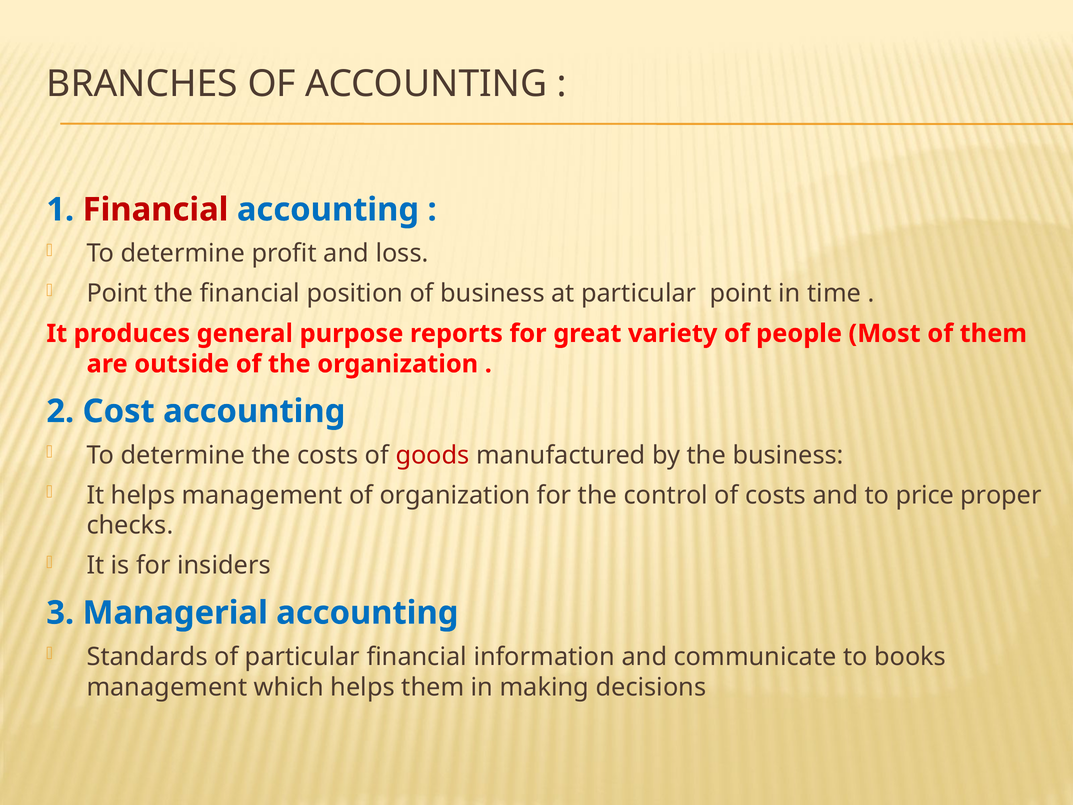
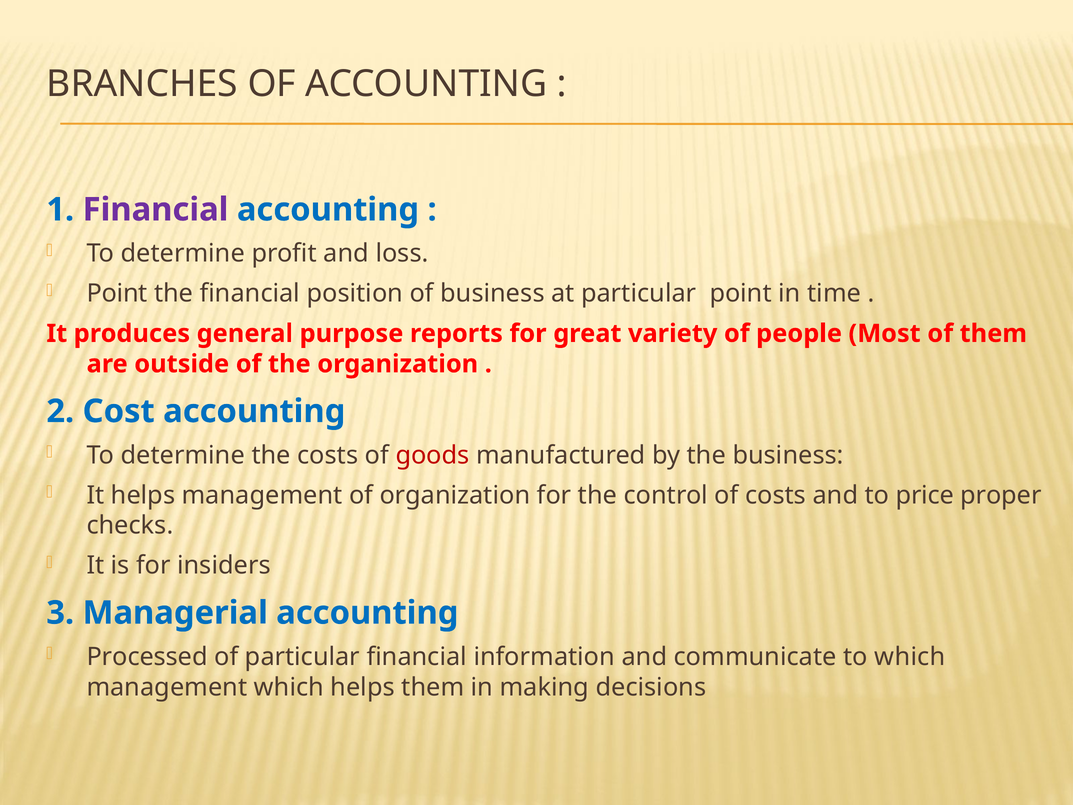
Financial at (156, 210) colour: red -> purple
Standards: Standards -> Processed
to books: books -> which
